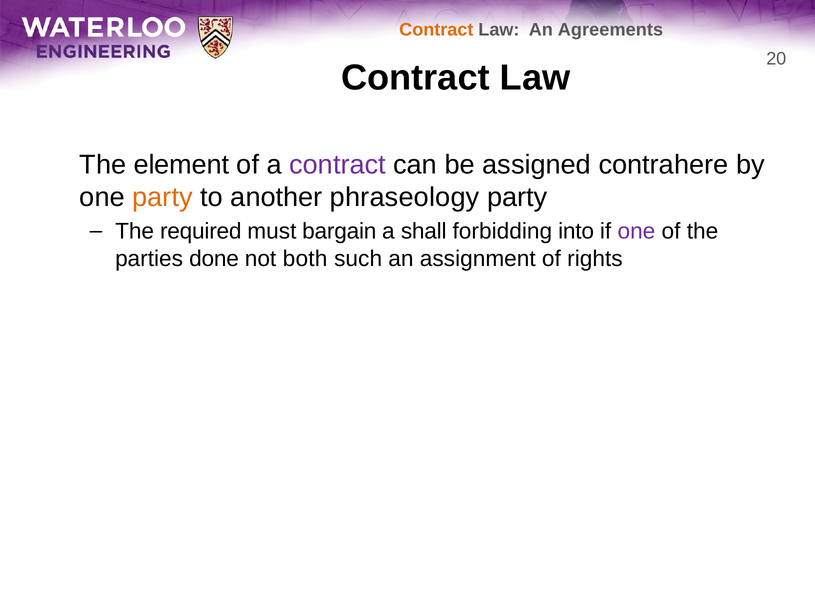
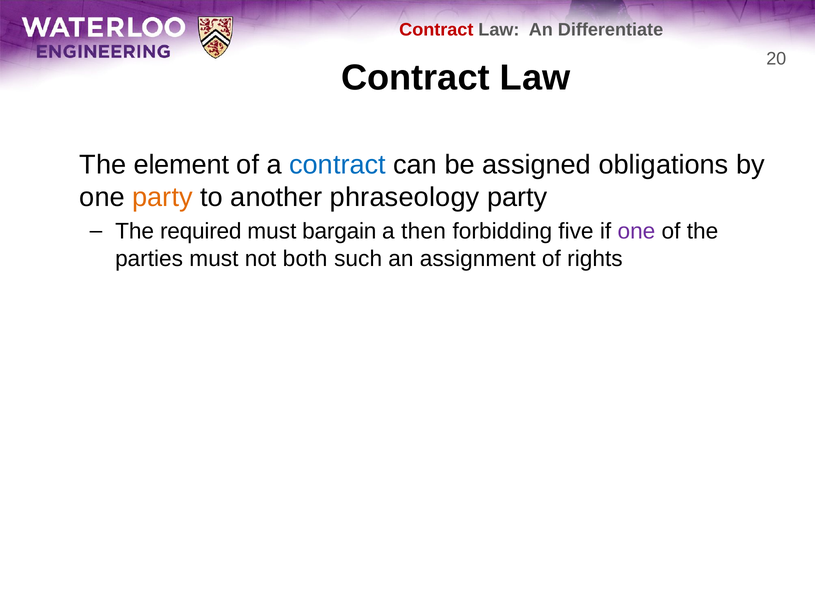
Contract at (436, 30) colour: orange -> red
Agreements: Agreements -> Differentiate
contract at (338, 165) colour: purple -> blue
contrahere: contrahere -> obligations
shall: shall -> then
into: into -> five
parties done: done -> must
